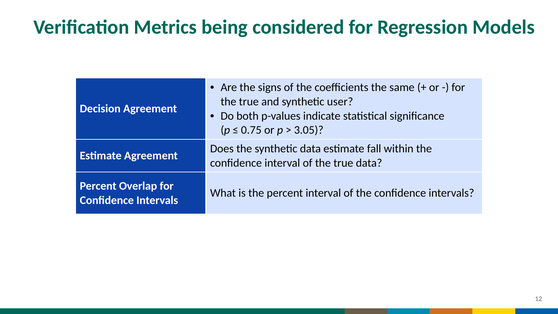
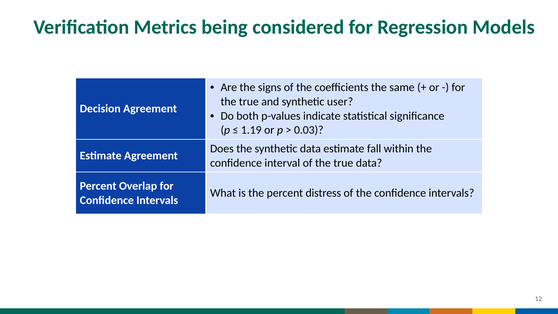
0.75: 0.75 -> 1.19
3.05: 3.05 -> 0.03
percent interval: interval -> distress
